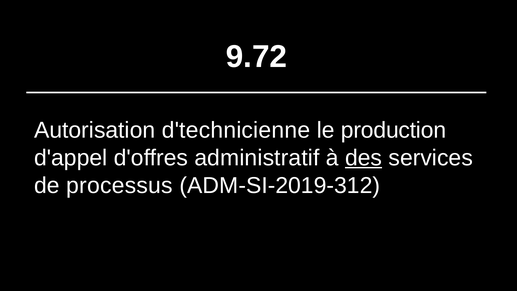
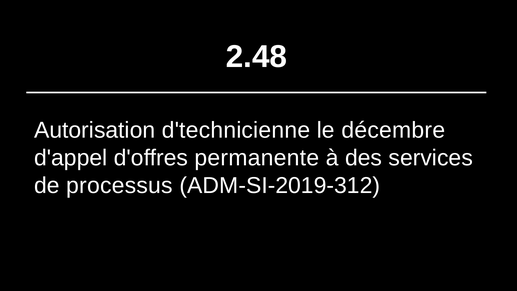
9.72: 9.72 -> 2.48
production: production -> décembre
administratif: administratif -> permanente
des underline: present -> none
